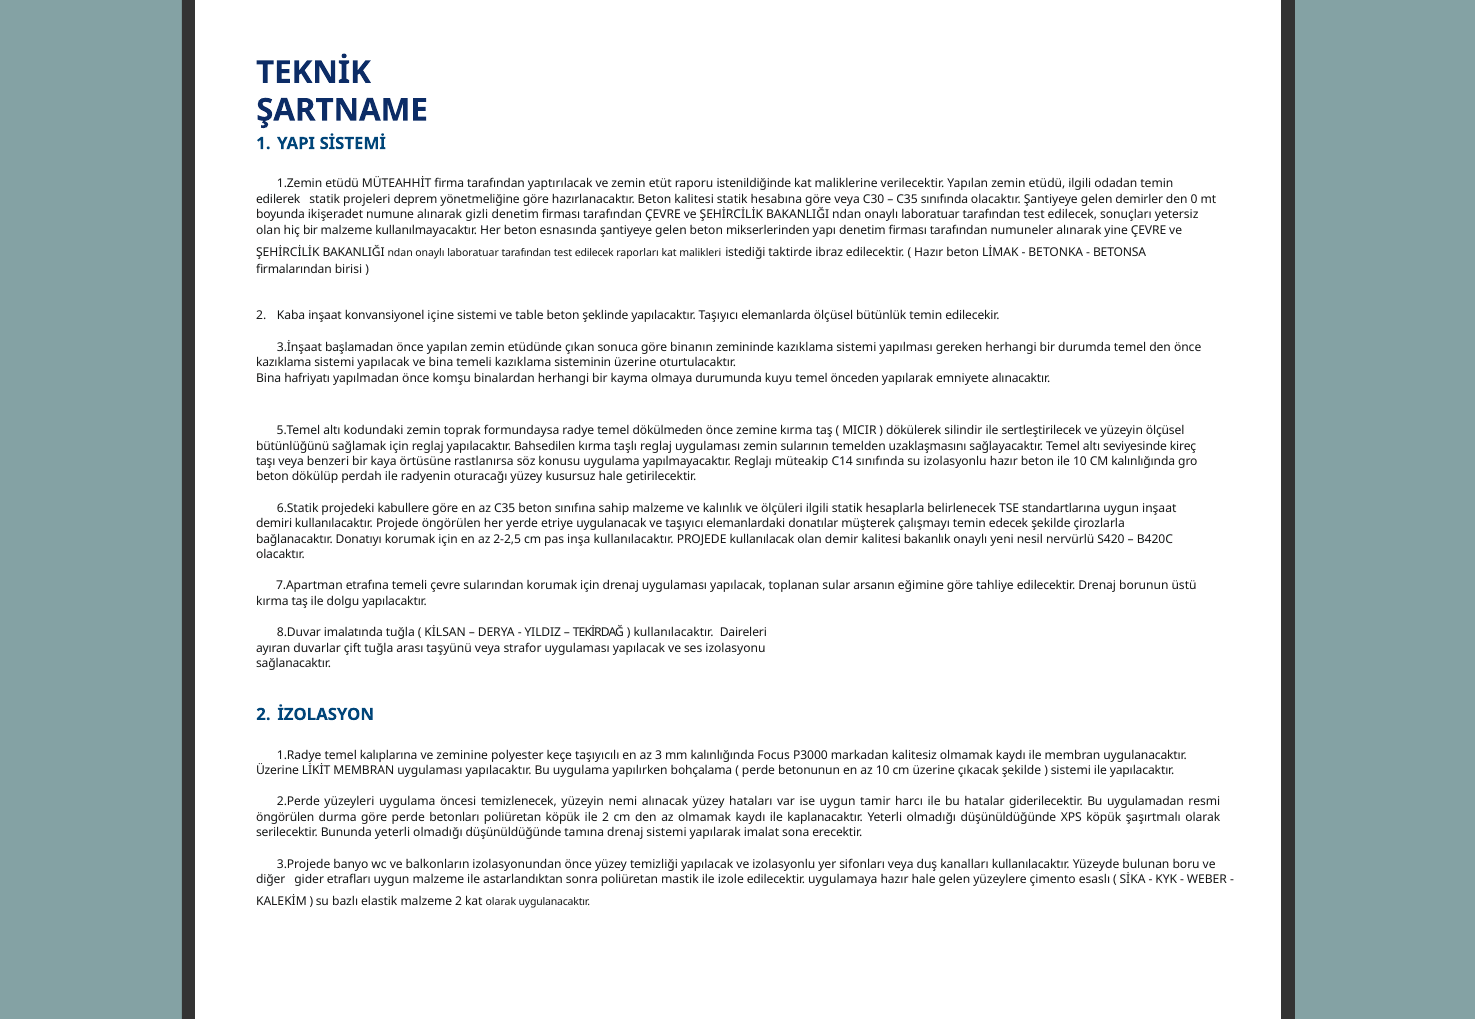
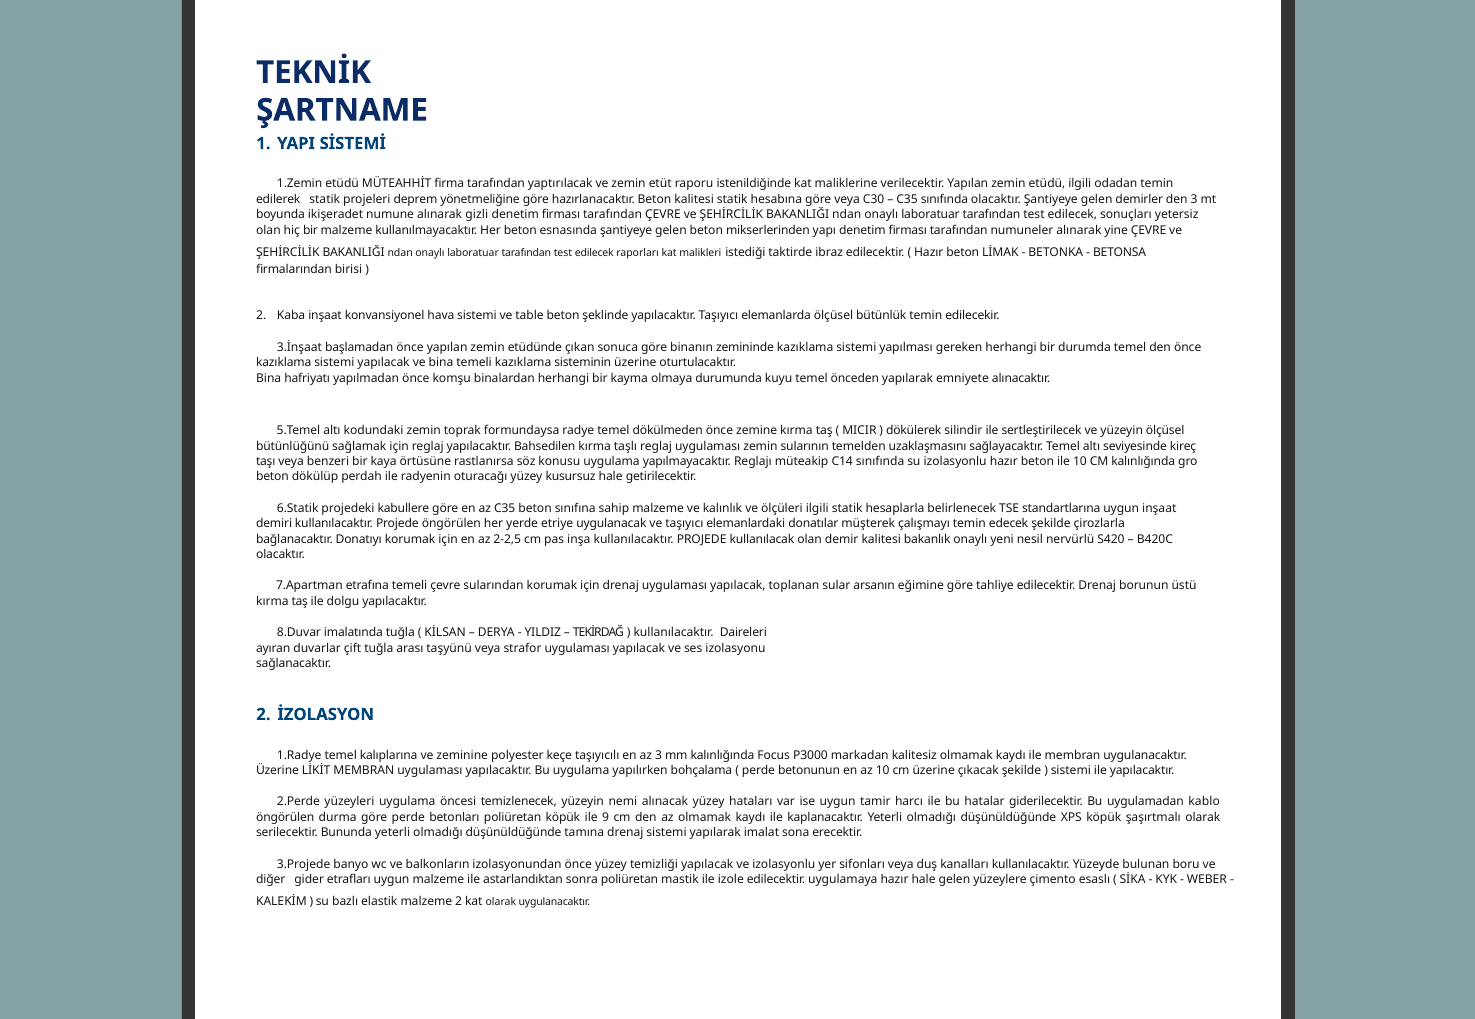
den 0: 0 -> 3
içine: içine -> hava
resmi: resmi -> kablo
ile 2: 2 -> 9
